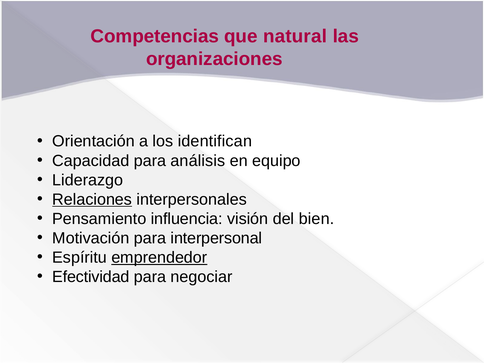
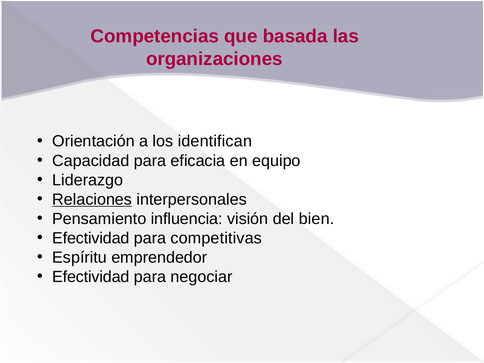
natural: natural -> basada
análisis: análisis -> eficacia
Motivación at (91, 238): Motivación -> Efectividad
interpersonal: interpersonal -> competitivas
emprendedor underline: present -> none
